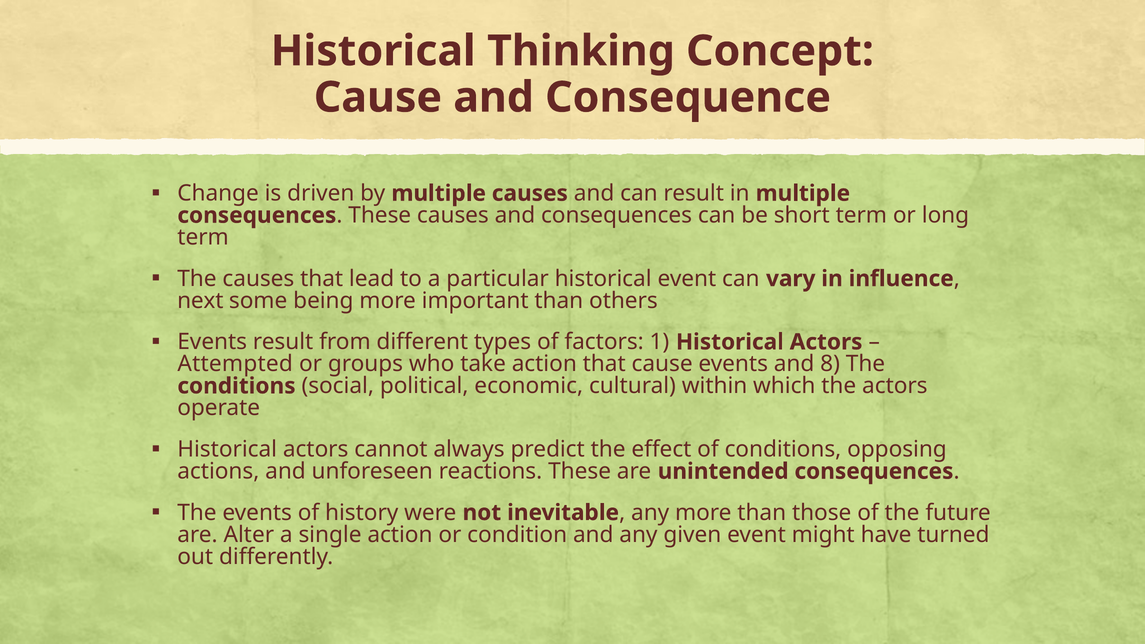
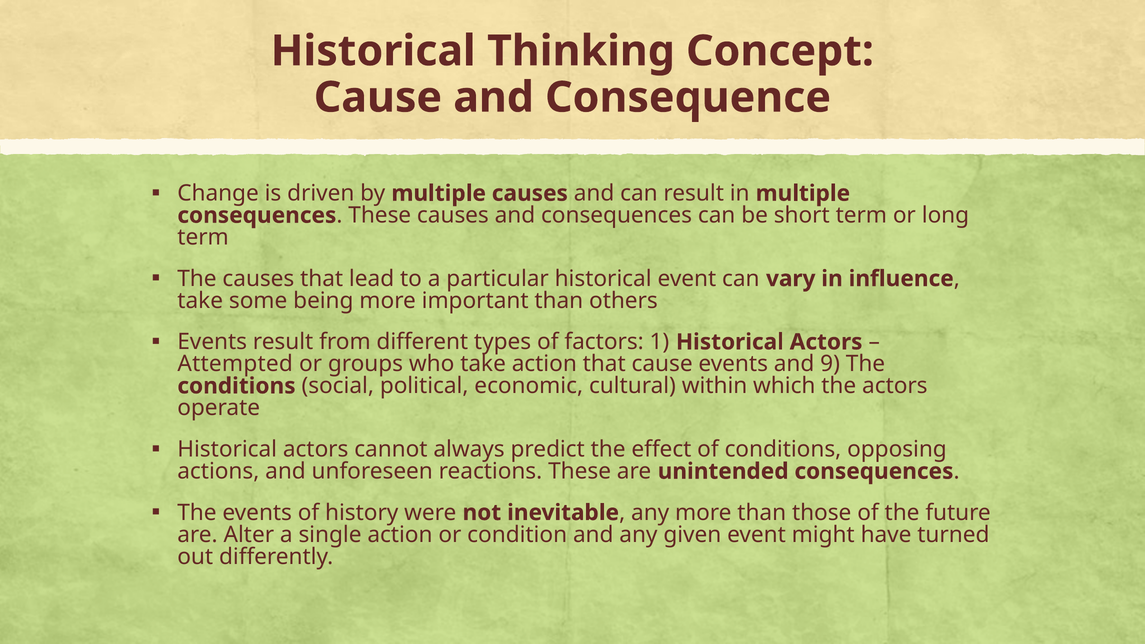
next at (200, 301): next -> take
8: 8 -> 9
